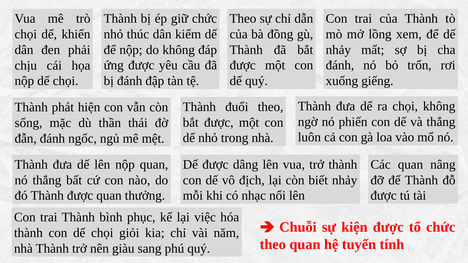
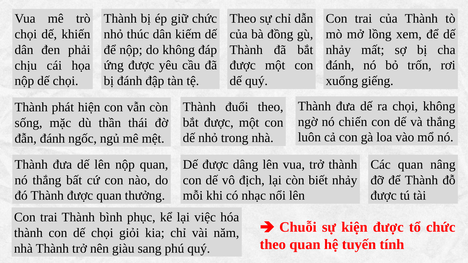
phiến: phiến -> chiến
